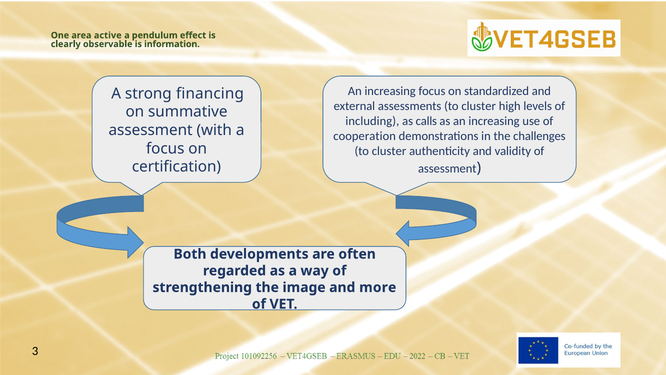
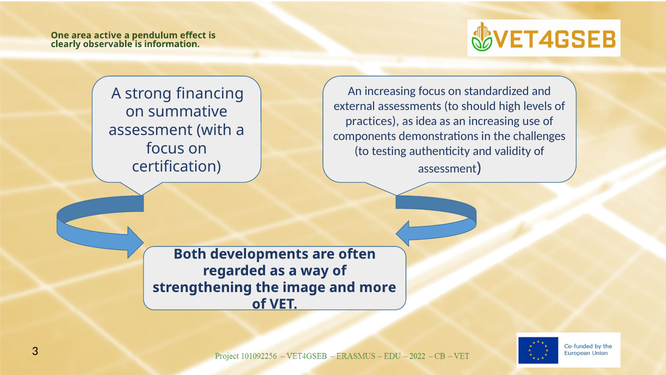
assessments to cluster: cluster -> should
including: including -> practices
calls: calls -> idea
cooperation: cooperation -> components
cluster at (389, 151): cluster -> testing
